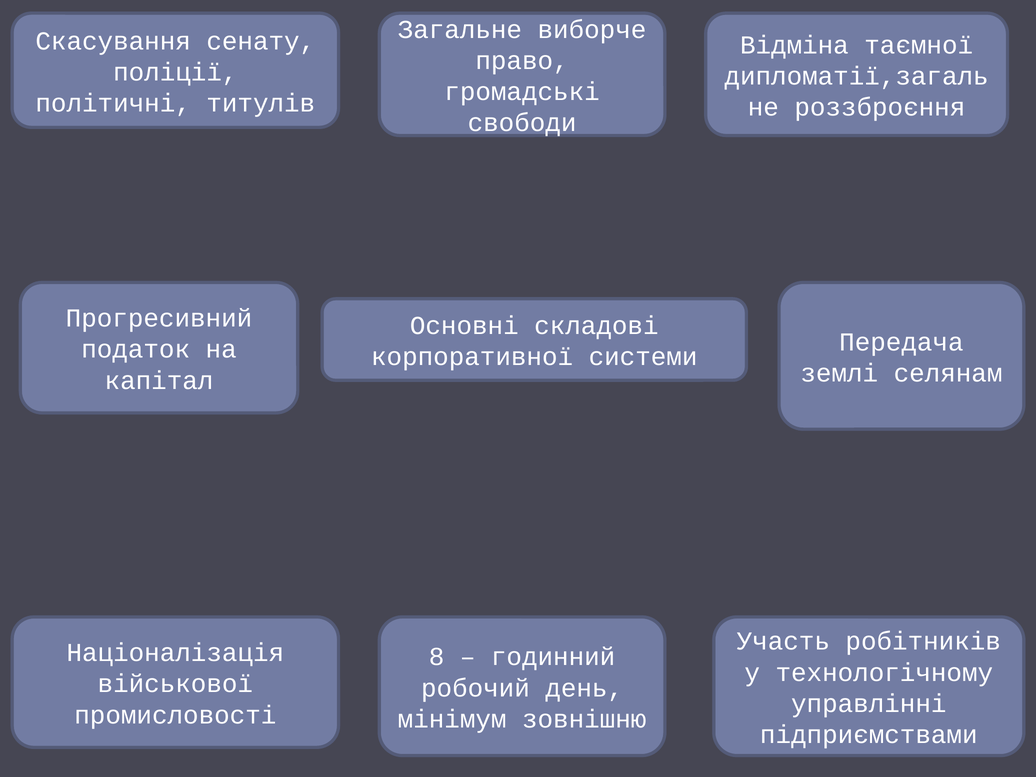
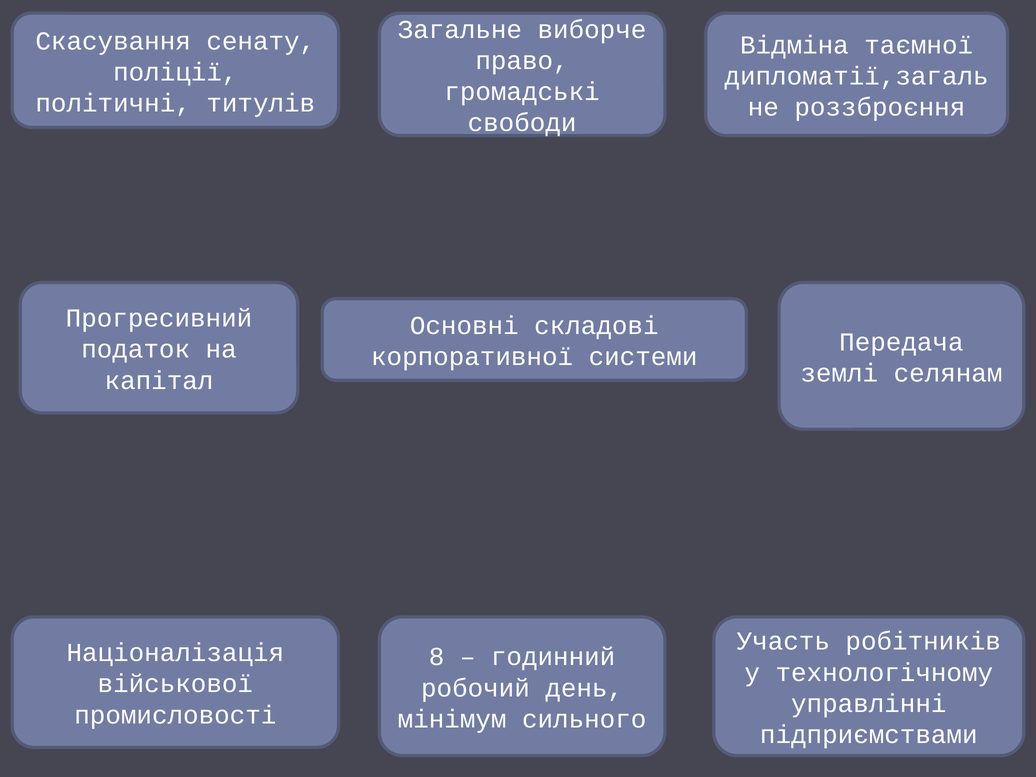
зовнішню: зовнішню -> сильного
